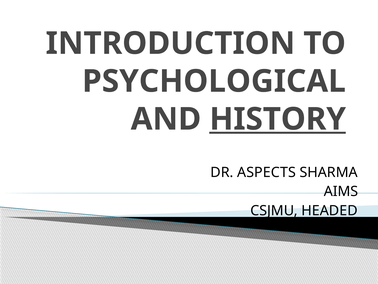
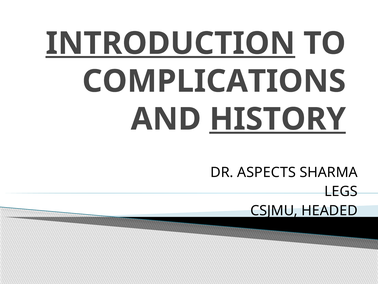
INTRODUCTION underline: none -> present
PSYCHOLOGICAL: PSYCHOLOGICAL -> COMPLICATIONS
AIMS: AIMS -> LEGS
